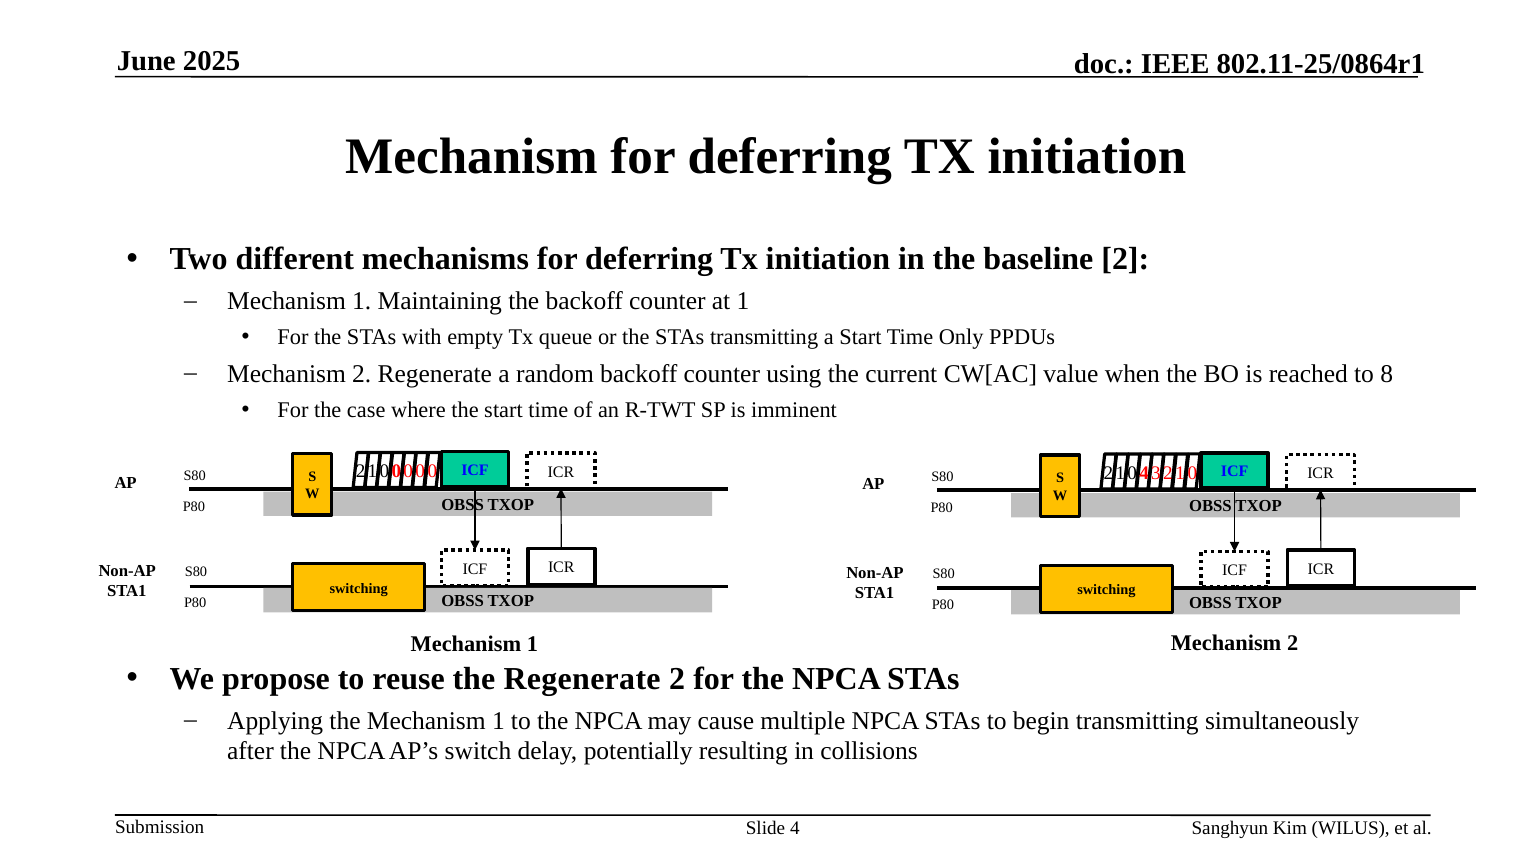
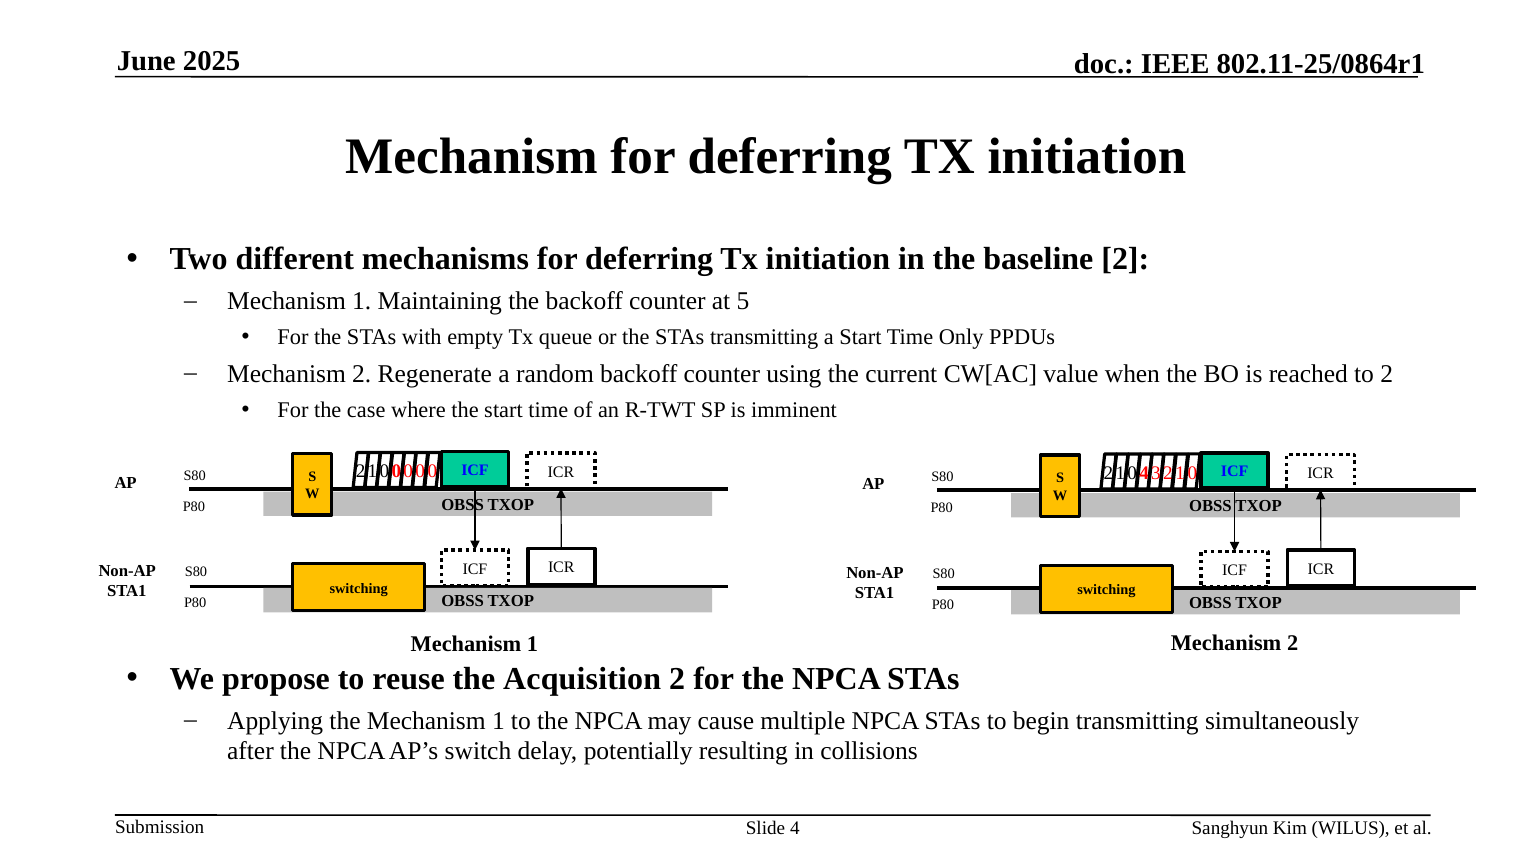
at 1: 1 -> 5
to 8: 8 -> 2
the Regenerate: Regenerate -> Acquisition
